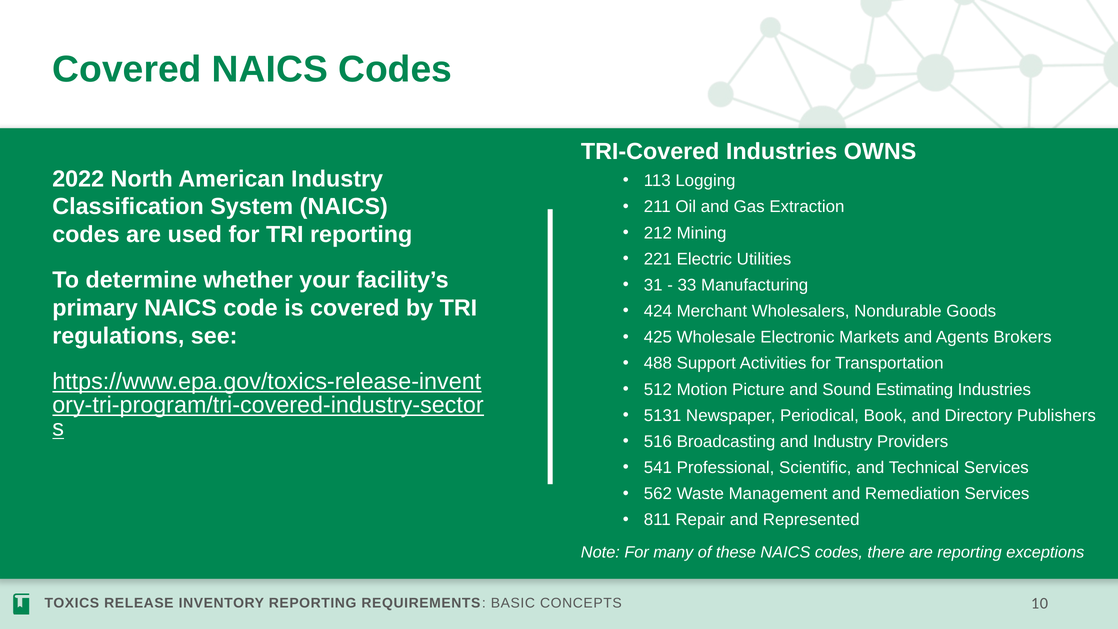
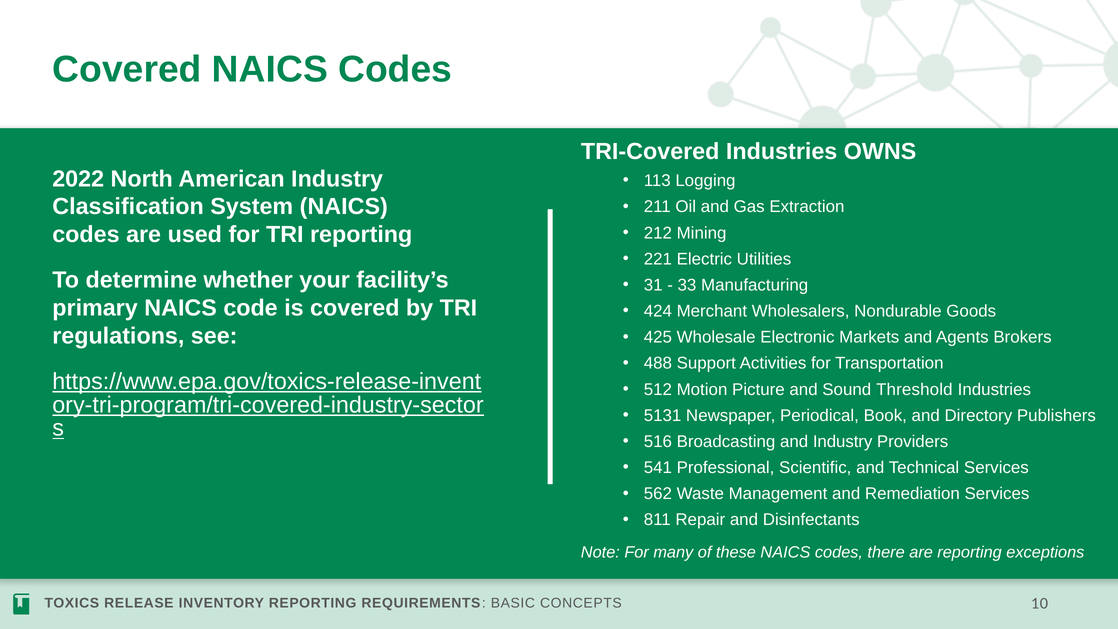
Estimating: Estimating -> Threshold
Represented: Represented -> Disinfectants
